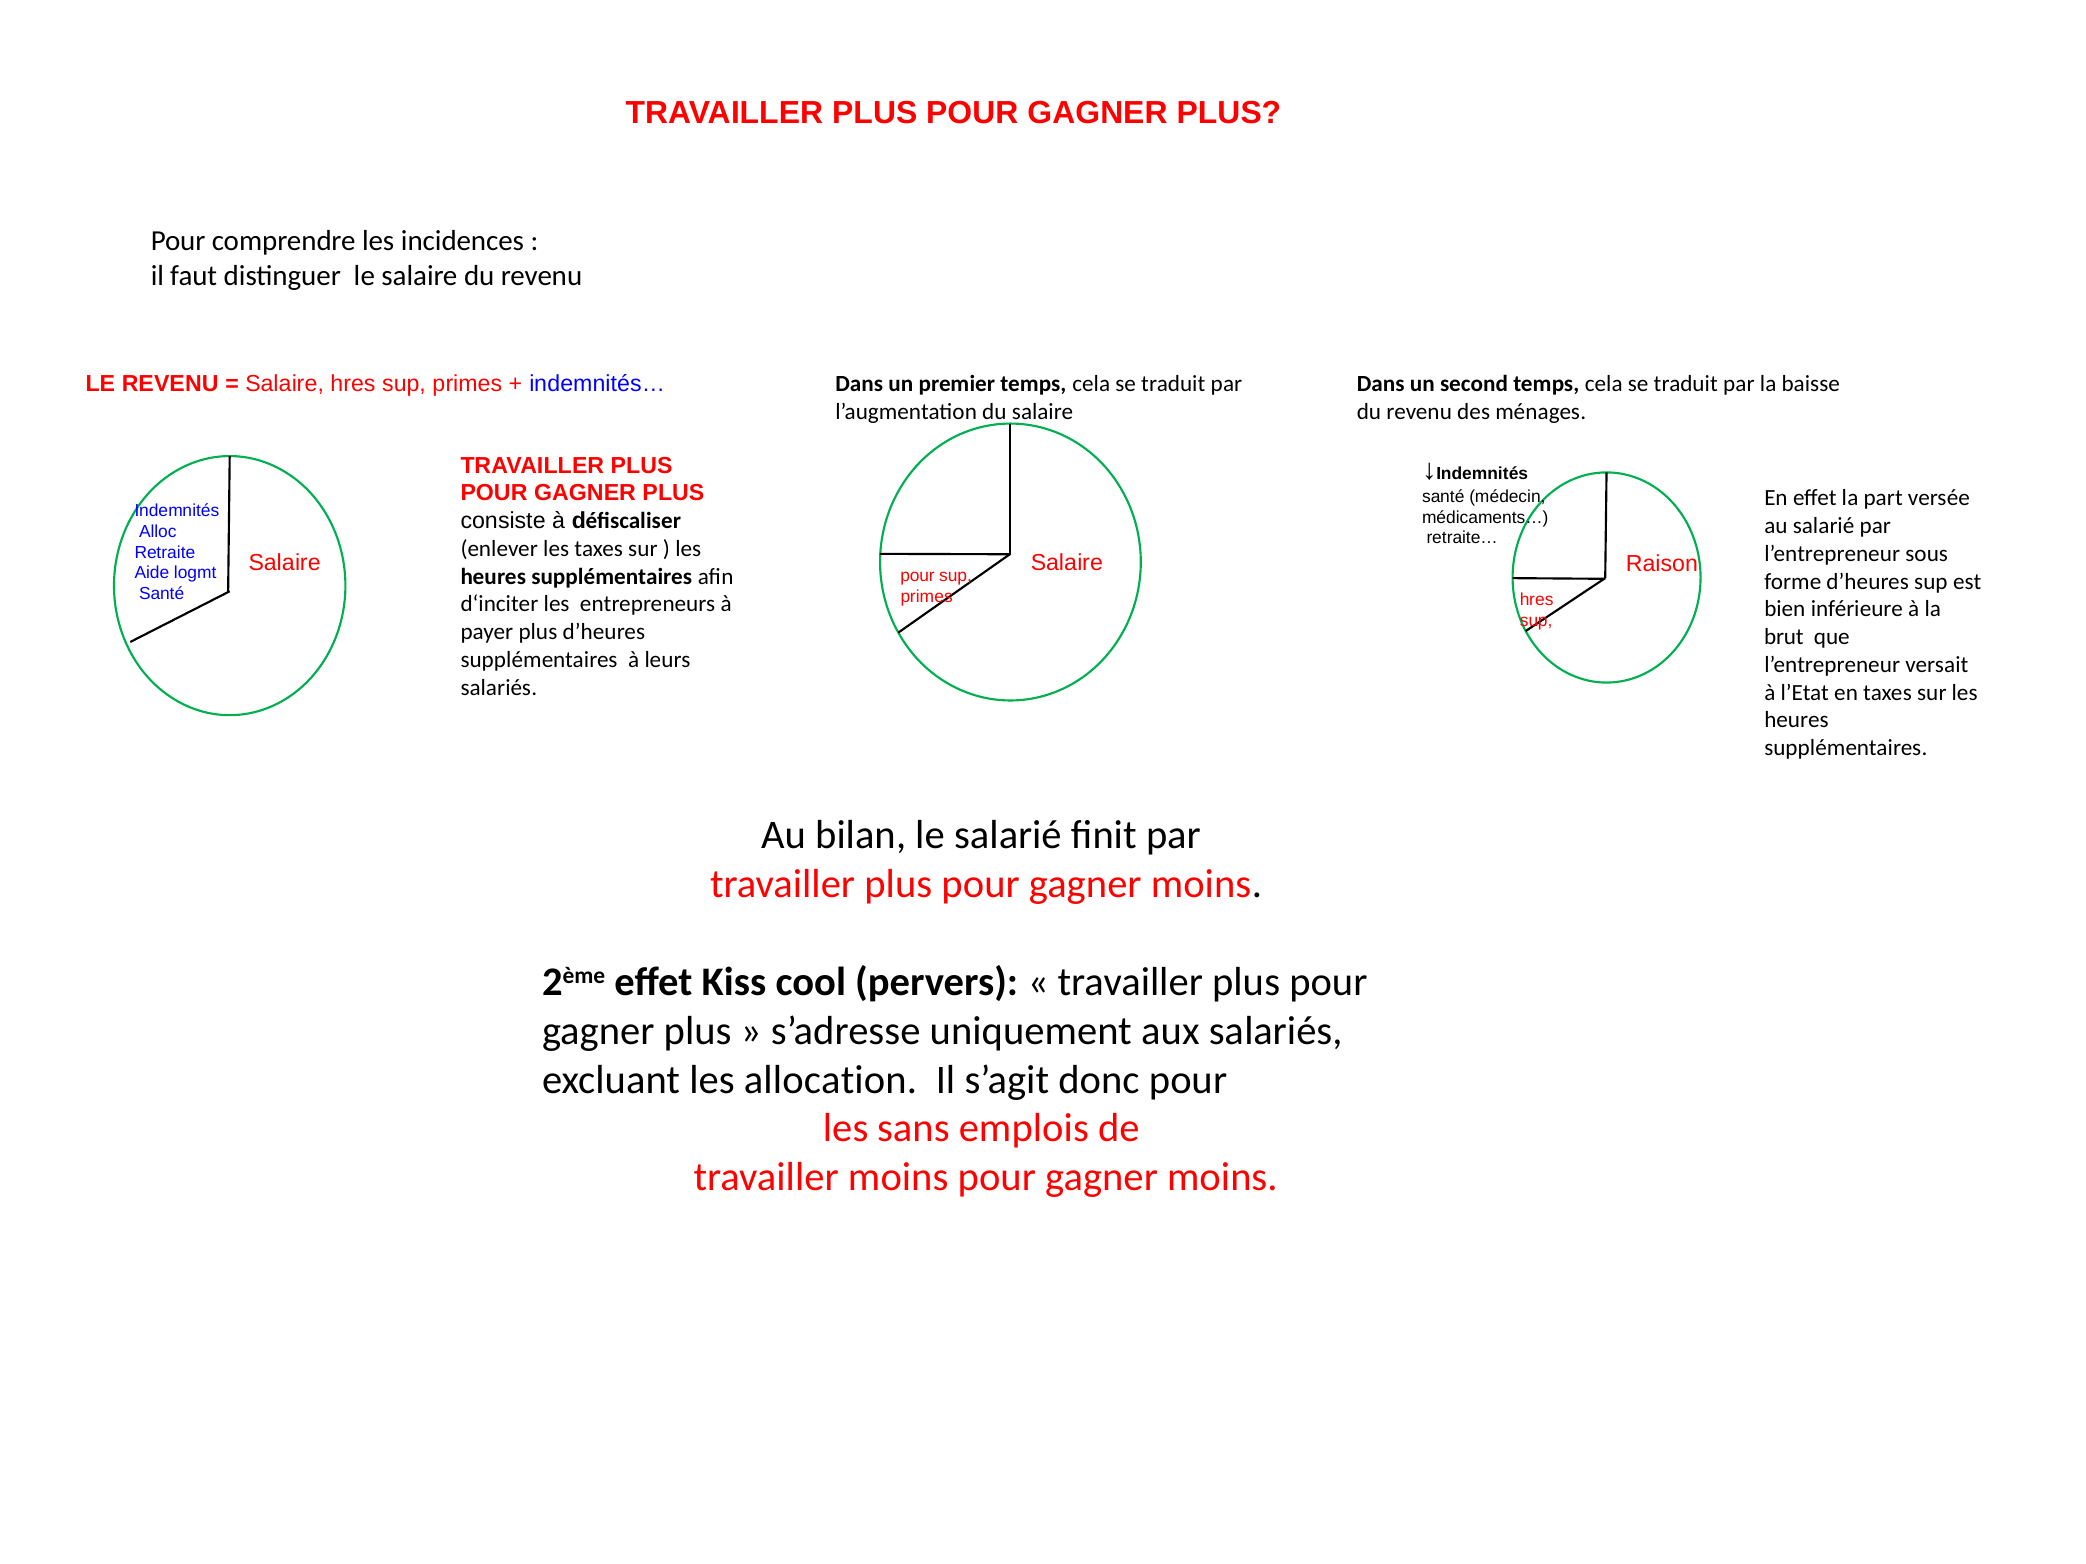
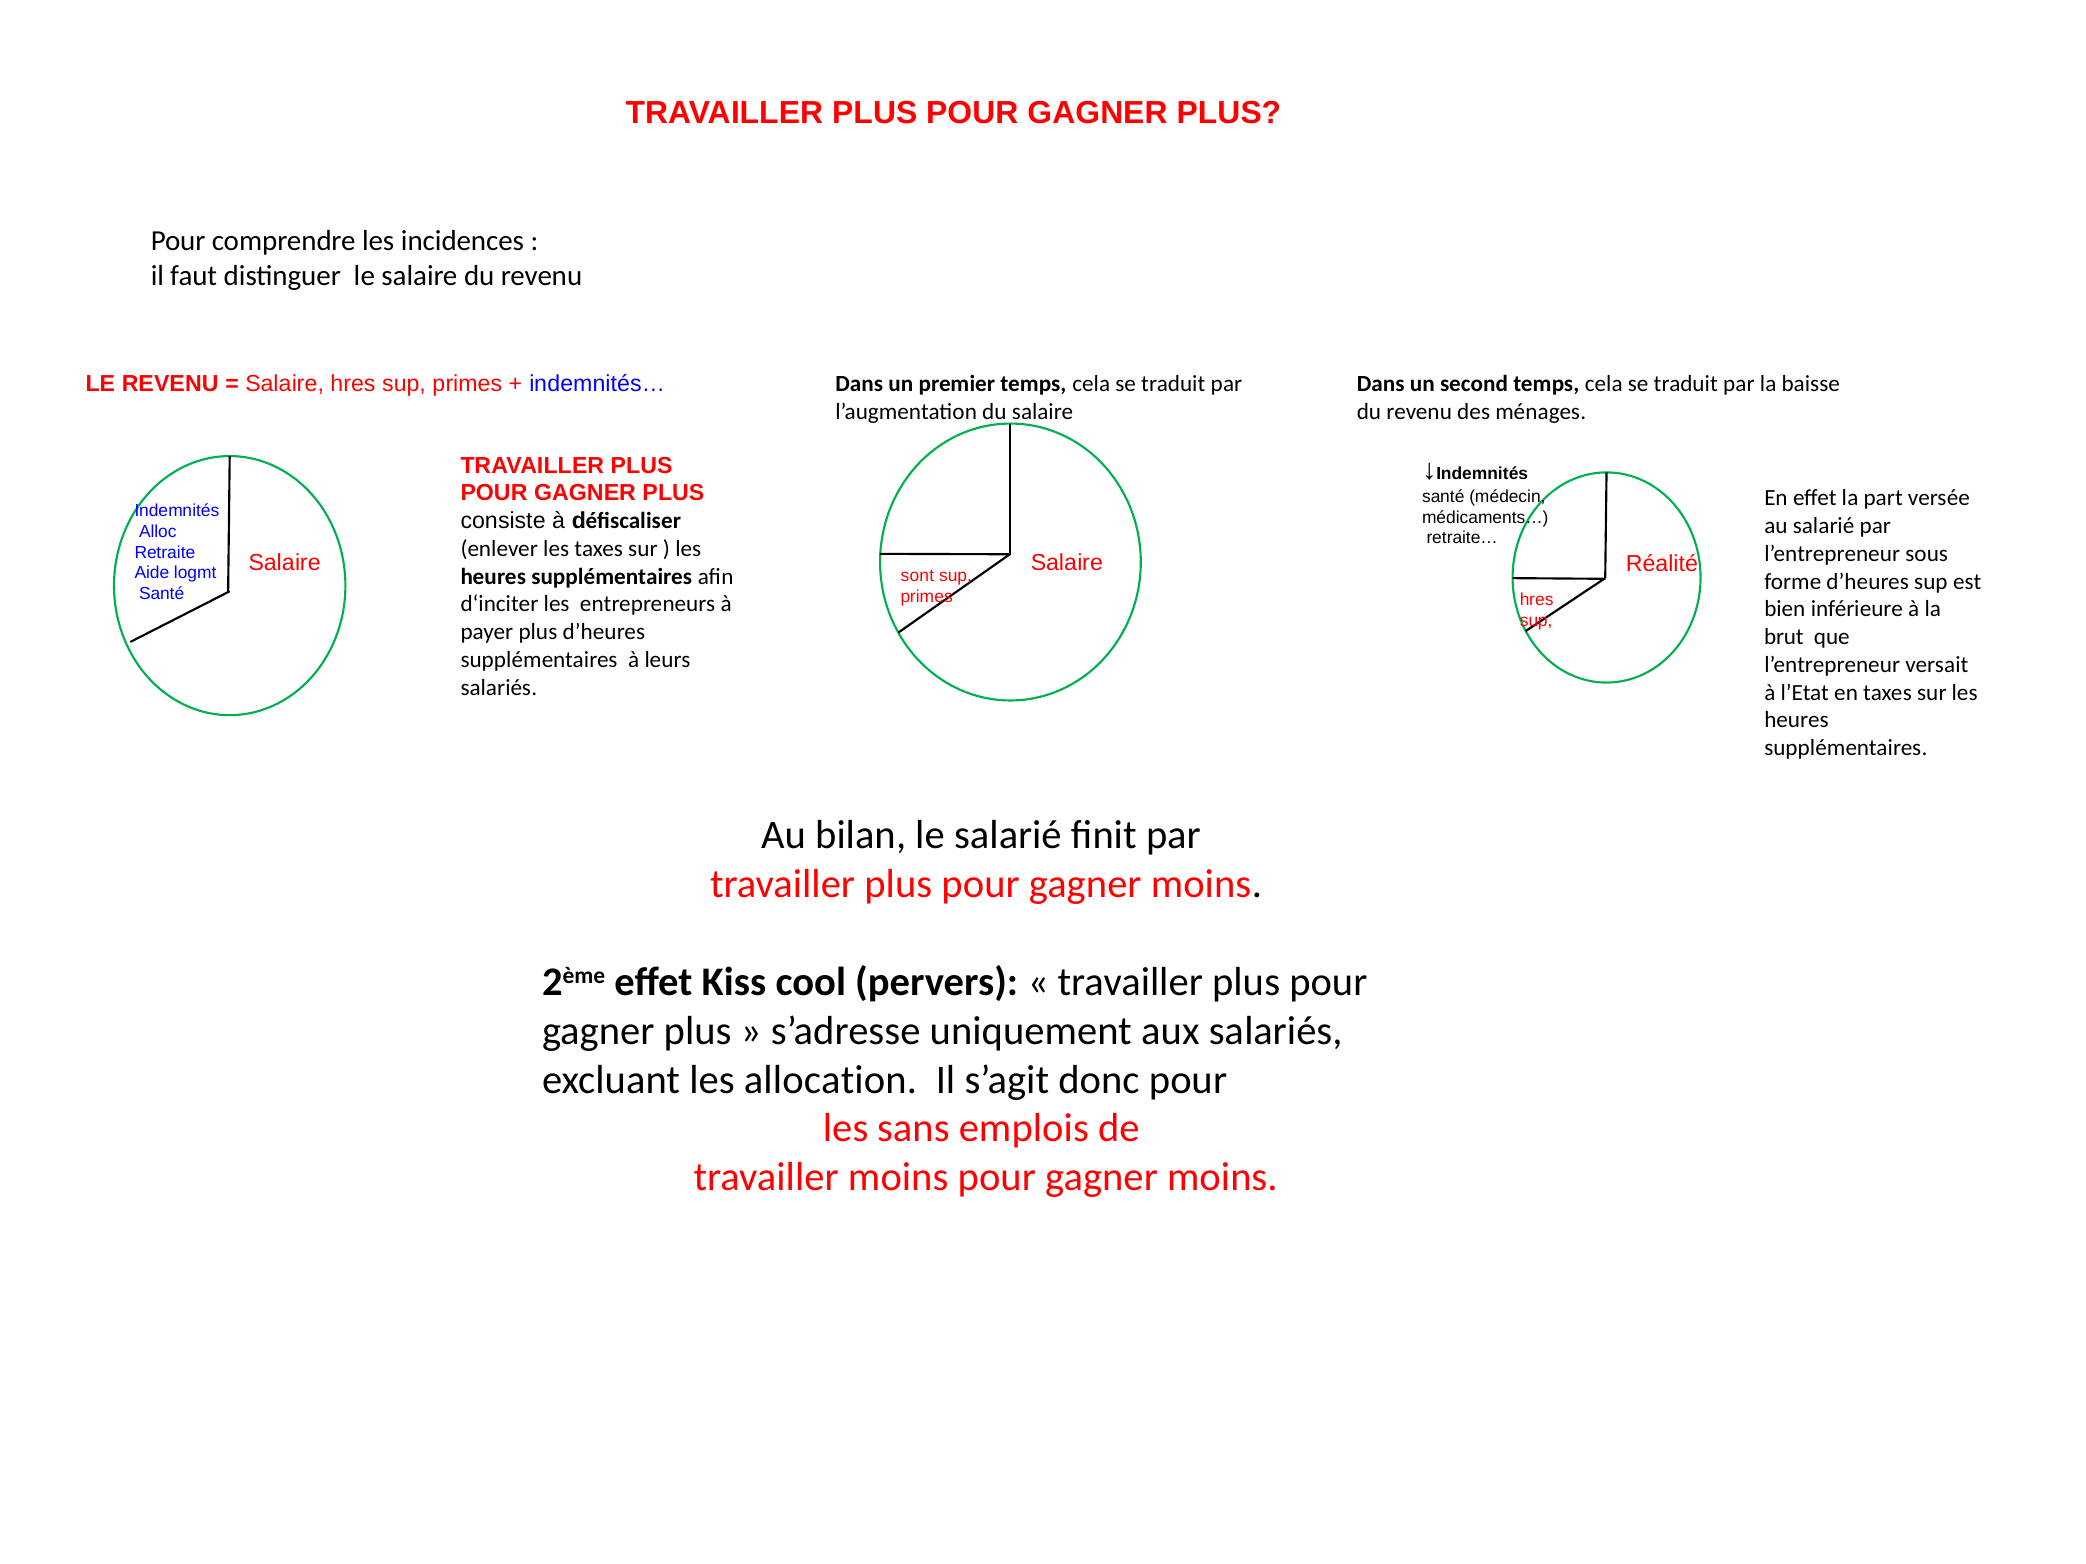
Raison: Raison -> Réalité
pour at (918, 576): pour -> sont
